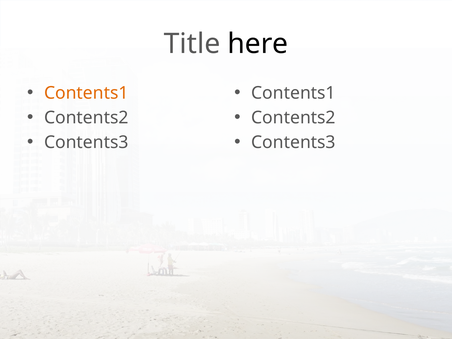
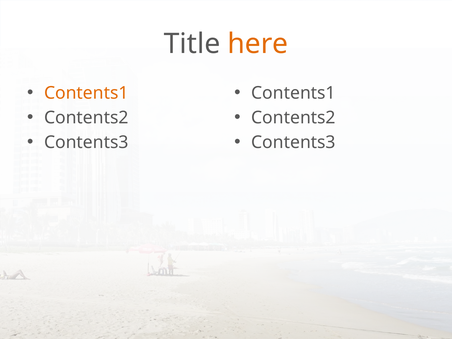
here colour: black -> orange
